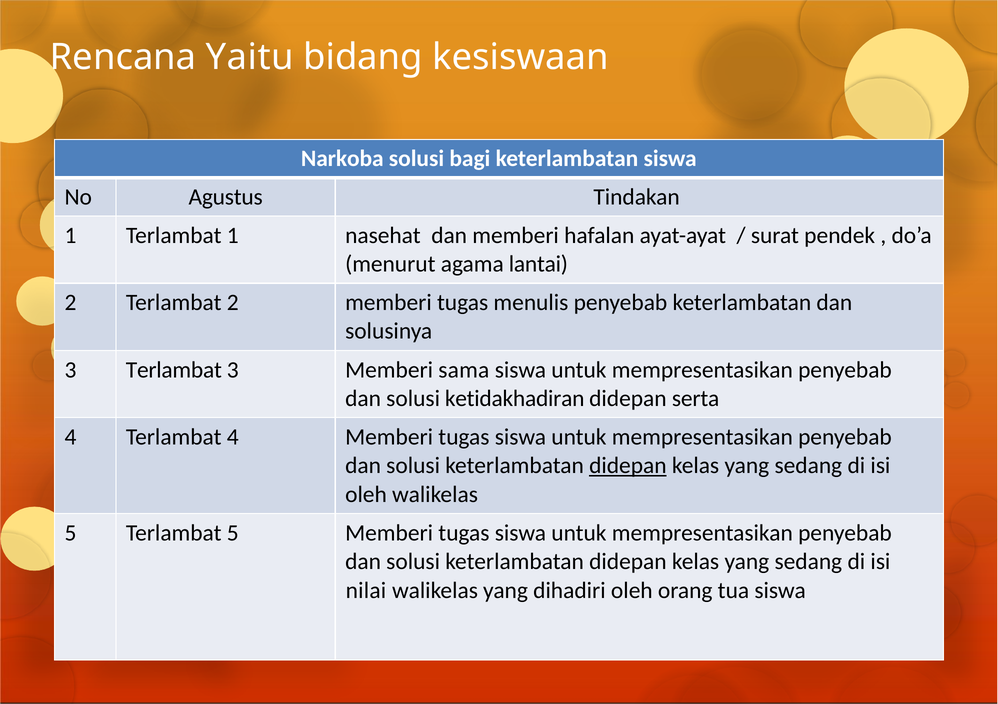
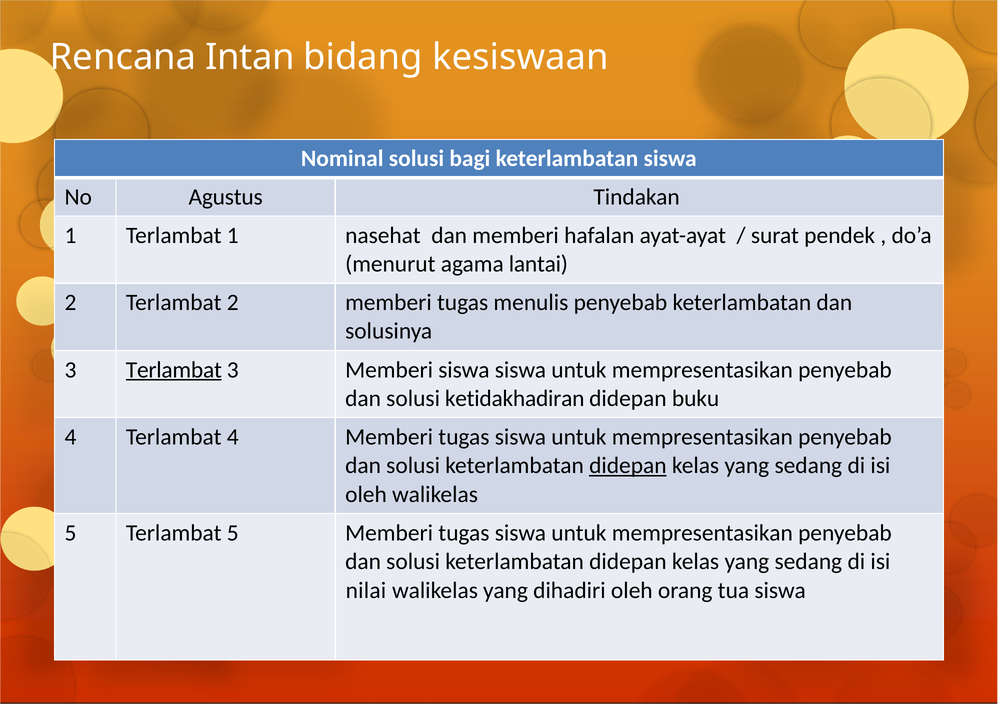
Yaitu: Yaitu -> Intan
Narkoba: Narkoba -> Nominal
Terlambat at (174, 370) underline: none -> present
Memberi sama: sama -> siswa
serta: serta -> buku
